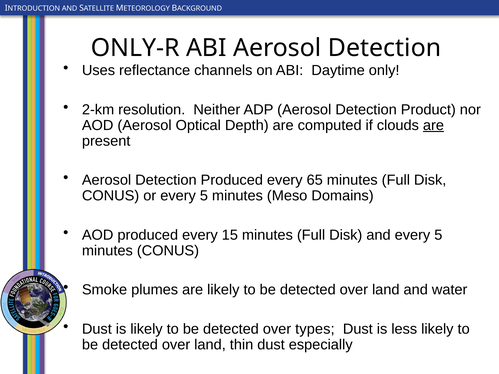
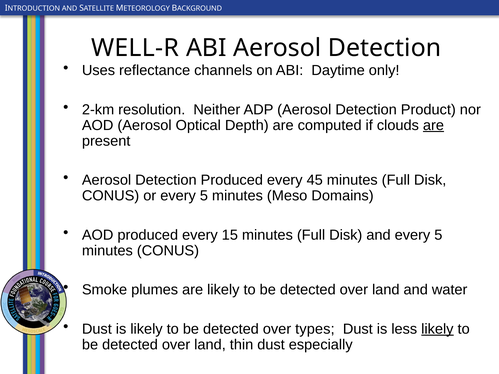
ONLY-R: ONLY-R -> WELL-R
65: 65 -> 45
likely at (437, 329) underline: none -> present
